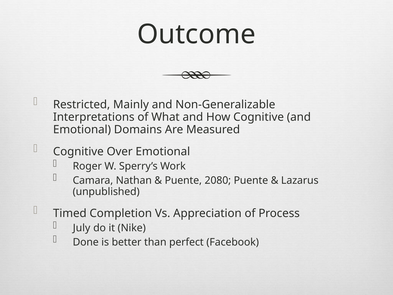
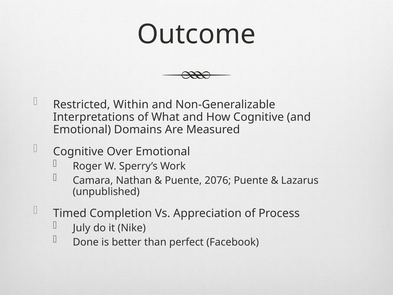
Mainly: Mainly -> Within
2080: 2080 -> 2076
